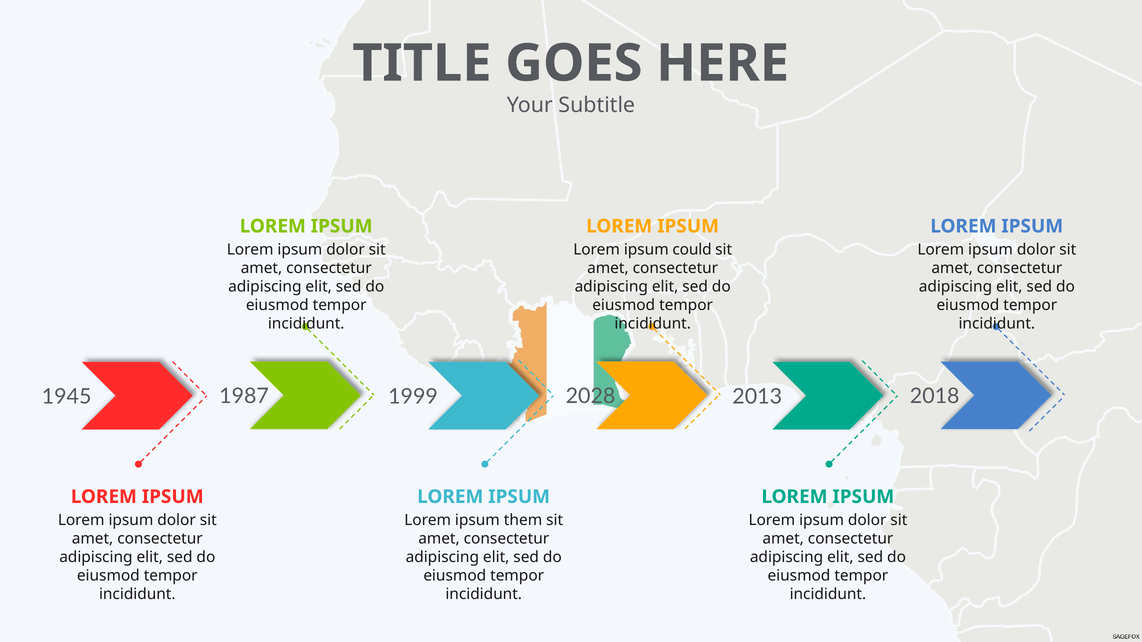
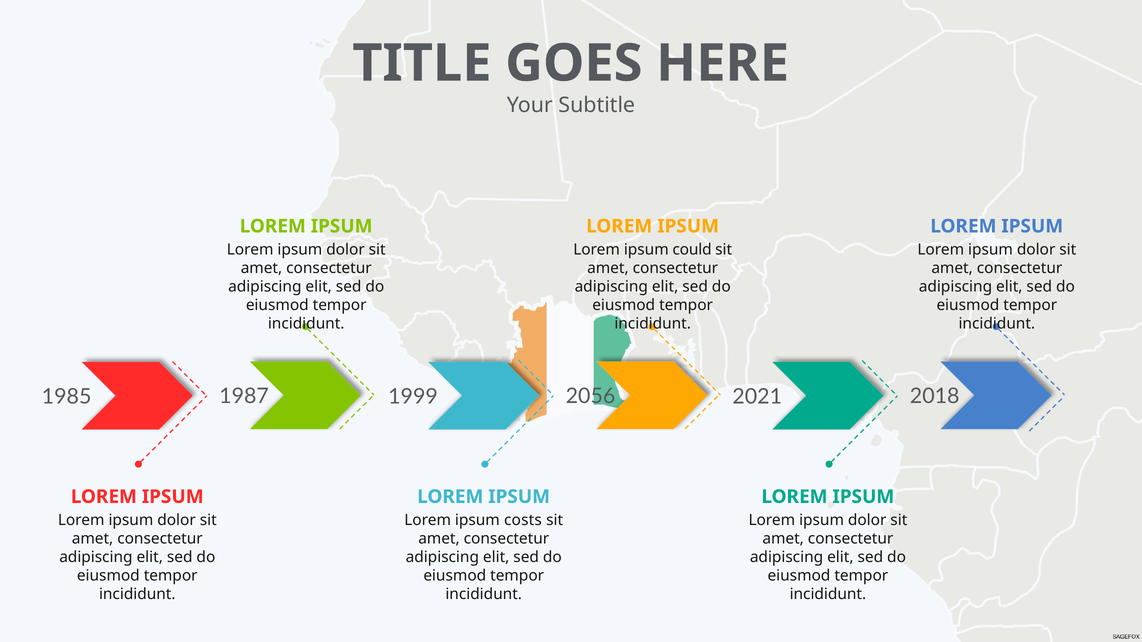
1945: 1945 -> 1985
2028: 2028 -> 2056
2013: 2013 -> 2021
them: them -> costs
